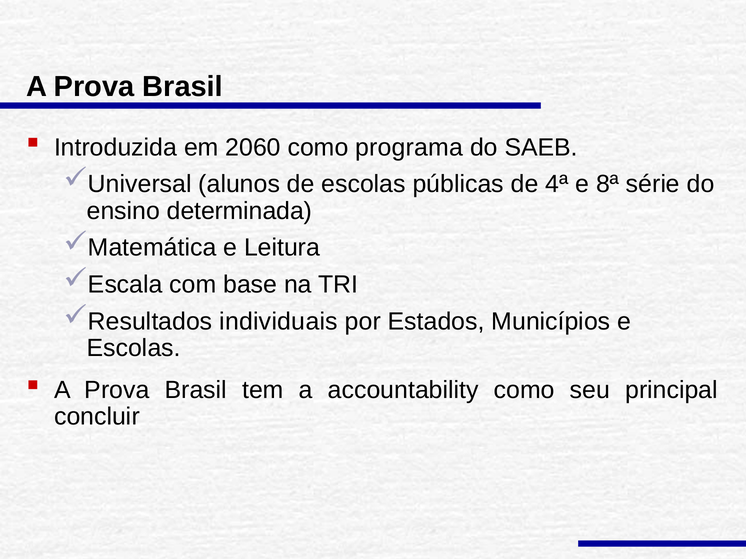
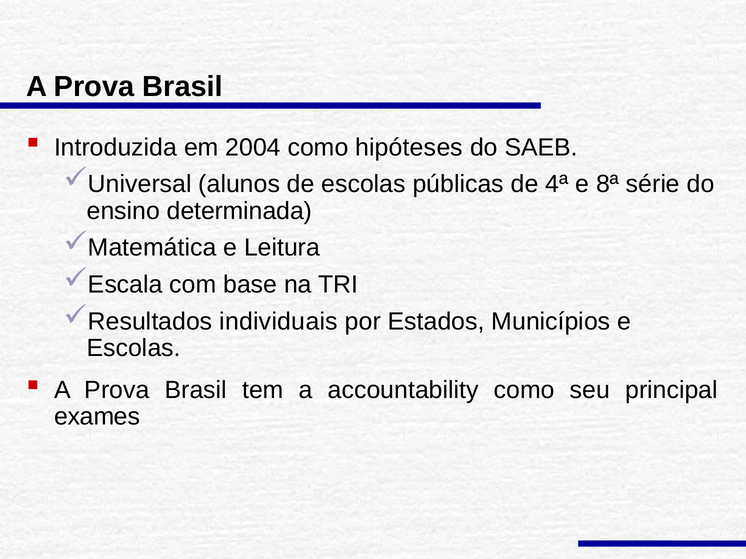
2060: 2060 -> 2004
programa: programa -> hipóteses
concluir: concluir -> exames
